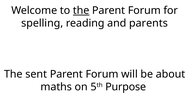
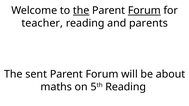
Forum at (144, 11) underline: none -> present
spelling: spelling -> teacher
Purpose at (126, 87): Purpose -> Reading
